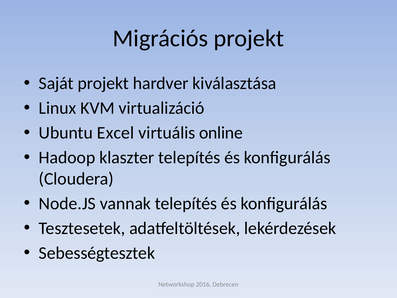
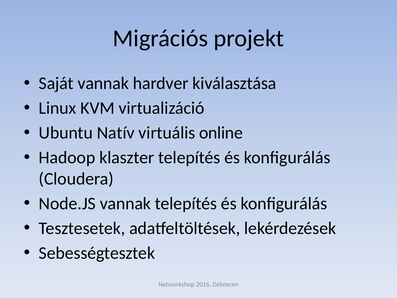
Saját projekt: projekt -> vannak
Excel: Excel -> Natív
